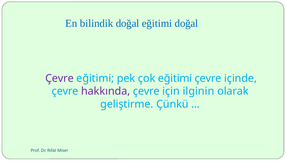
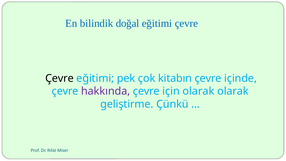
eğitimi doğal: doğal -> çevre
Çevre at (59, 78) colour: purple -> black
çok eğitimi: eğitimi -> kitabın
için ilginin: ilginin -> olarak
